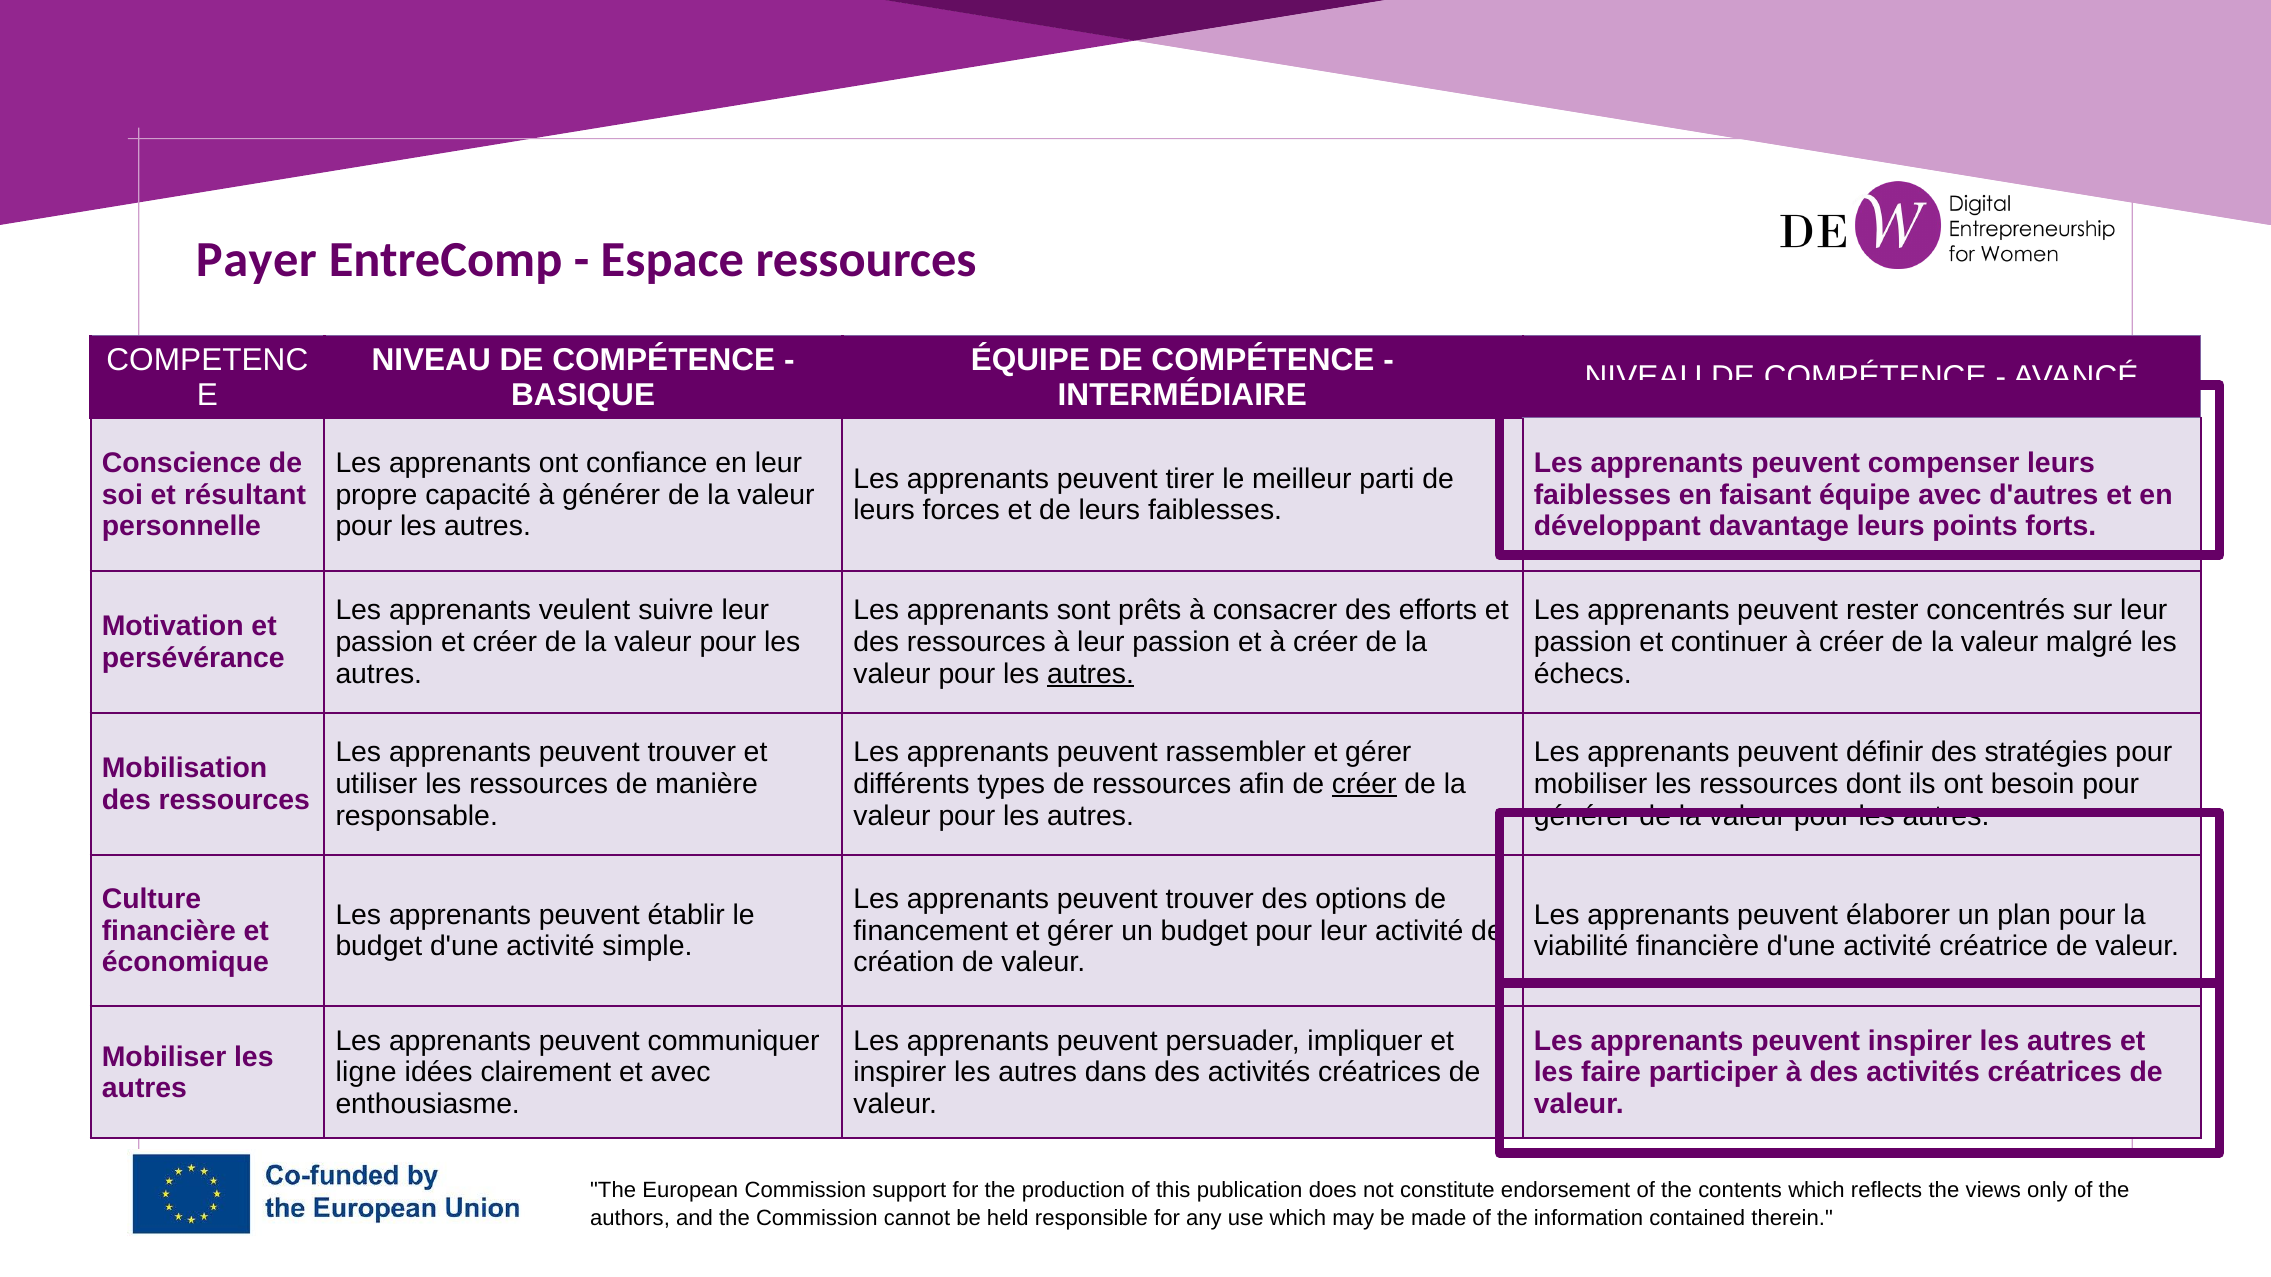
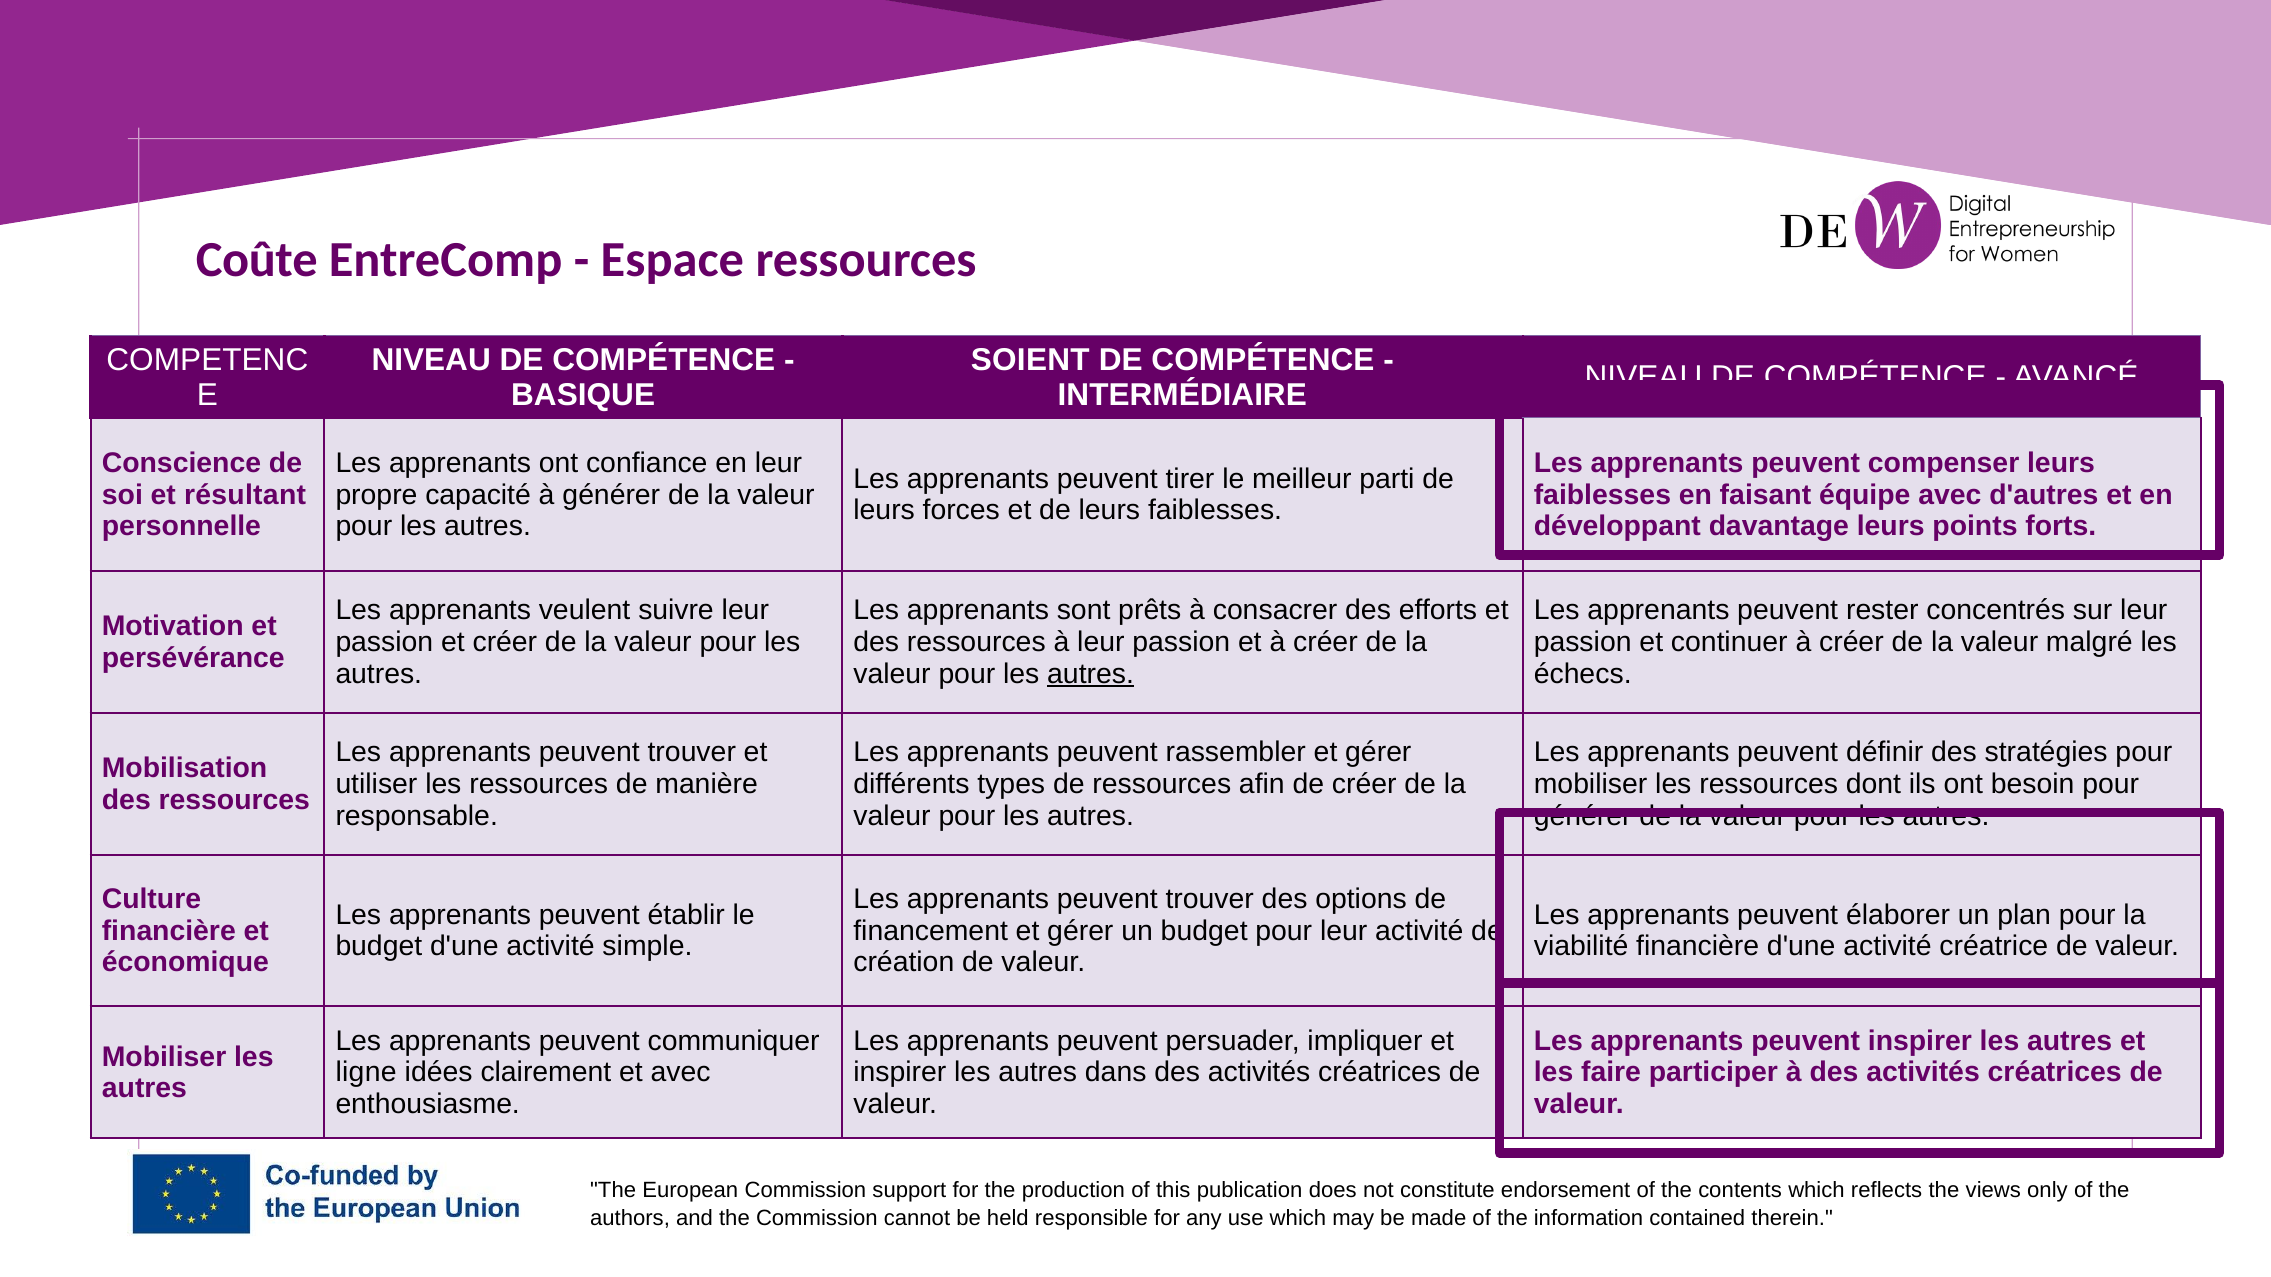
Payer: Payer -> Coûte
ÉQUIPE at (1030, 360): ÉQUIPE -> SOIENT
créer at (1364, 784) underline: present -> none
